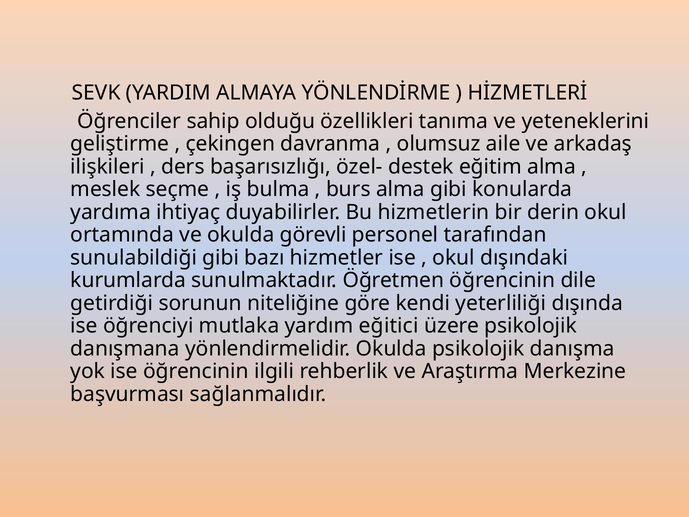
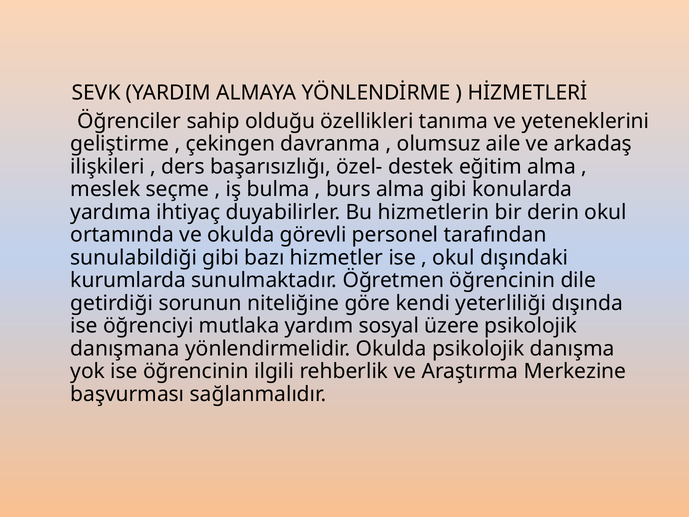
eğitici: eğitici -> sosyal
